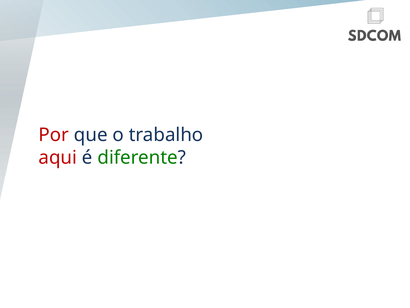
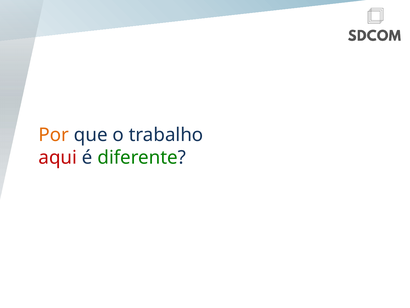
Por colour: red -> orange
